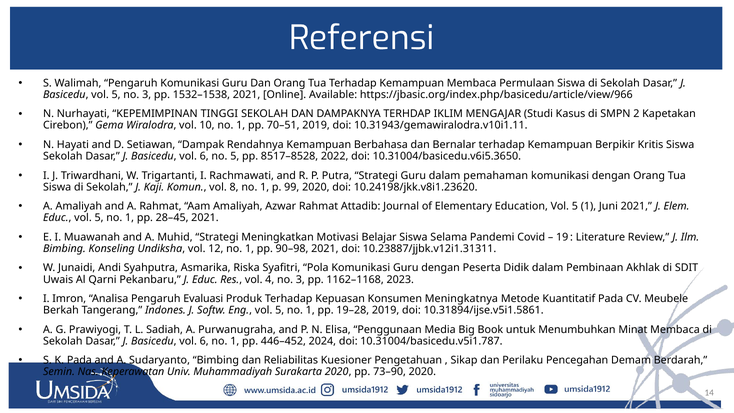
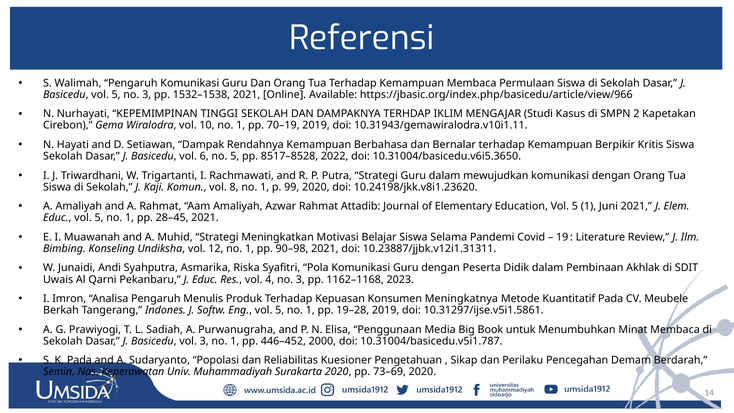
70–51: 70–51 -> 70–19
pemahaman: pemahaman -> mewujudkan
Evaluasi: Evaluasi -> Menulis
10.31894/ijse.v5i1.5861: 10.31894/ijse.v5i1.5861 -> 10.31297/ijse.v5i1.5861
6 at (204, 341): 6 -> 3
2024: 2024 -> 2000
Sudaryanto Bimbing: Bimbing -> Popolasi
73–90: 73–90 -> 73–69
